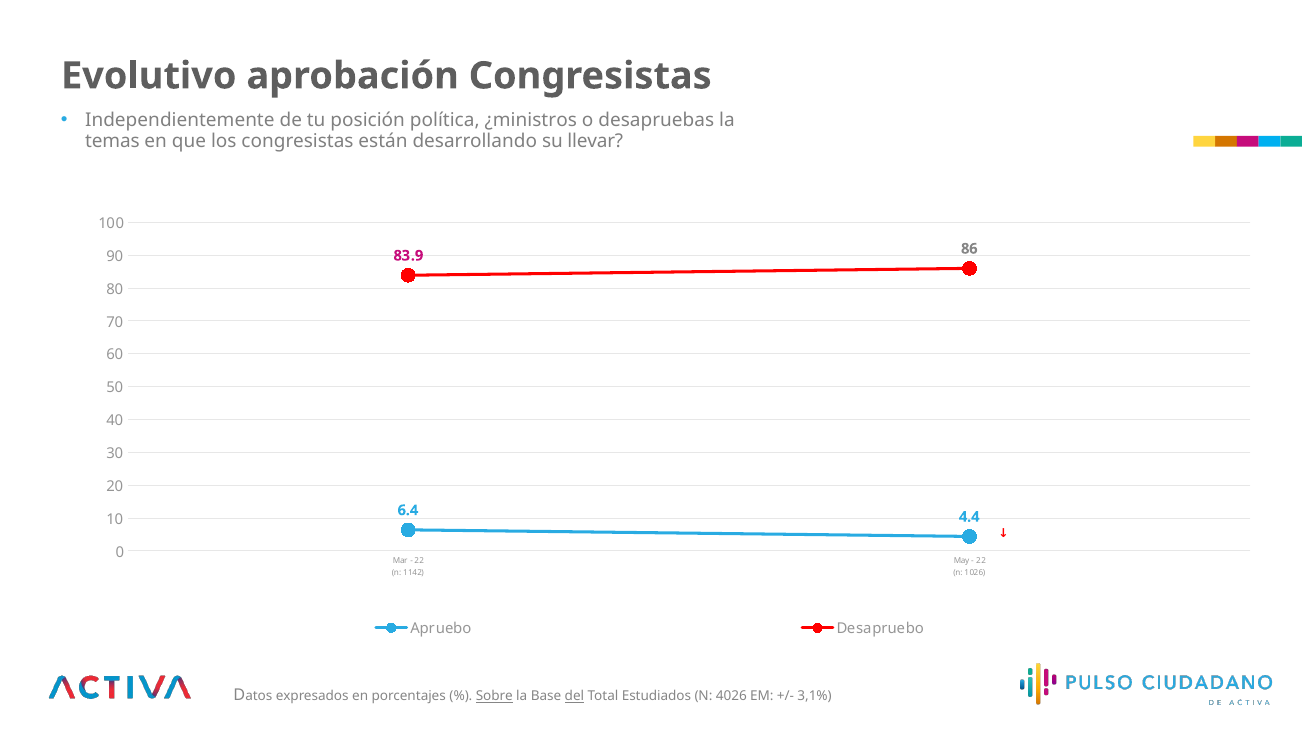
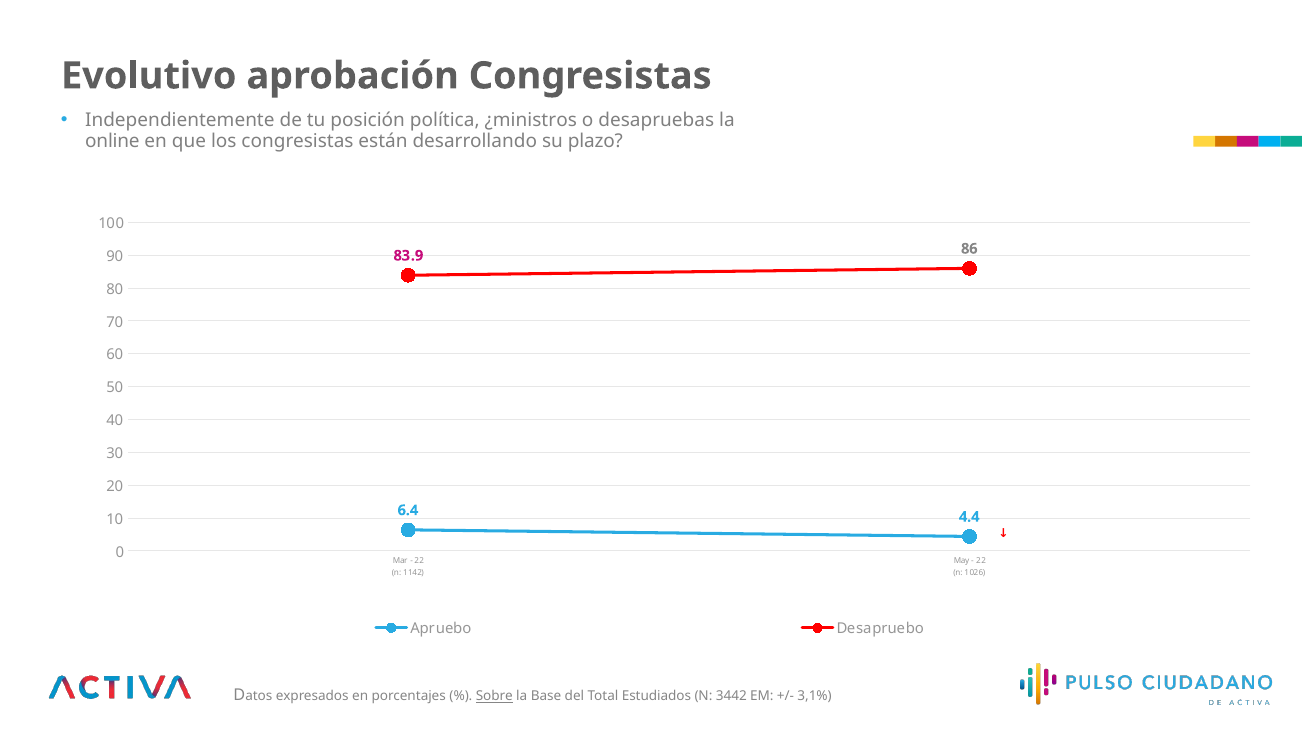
temas: temas -> online
llevar: llevar -> plazo
del underline: present -> none
4026: 4026 -> 3442
